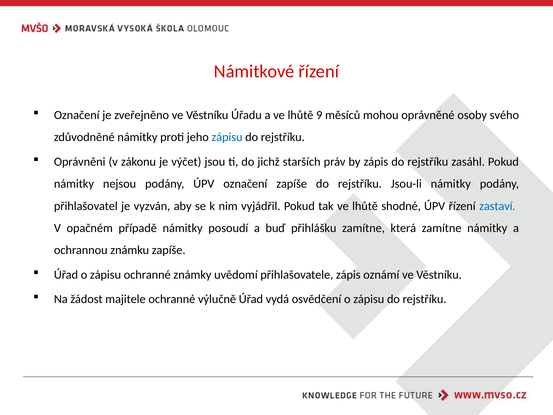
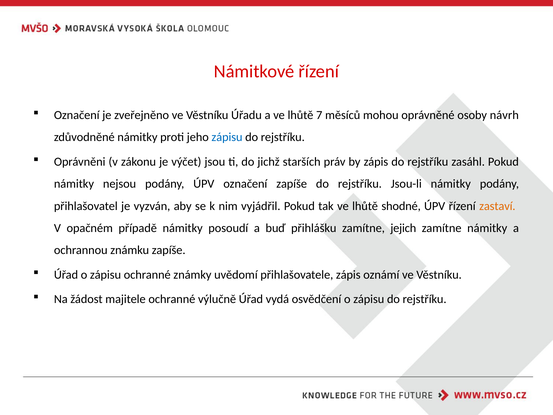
9: 9 -> 7
svého: svého -> návrh
zastaví colour: blue -> orange
která: která -> jejich
